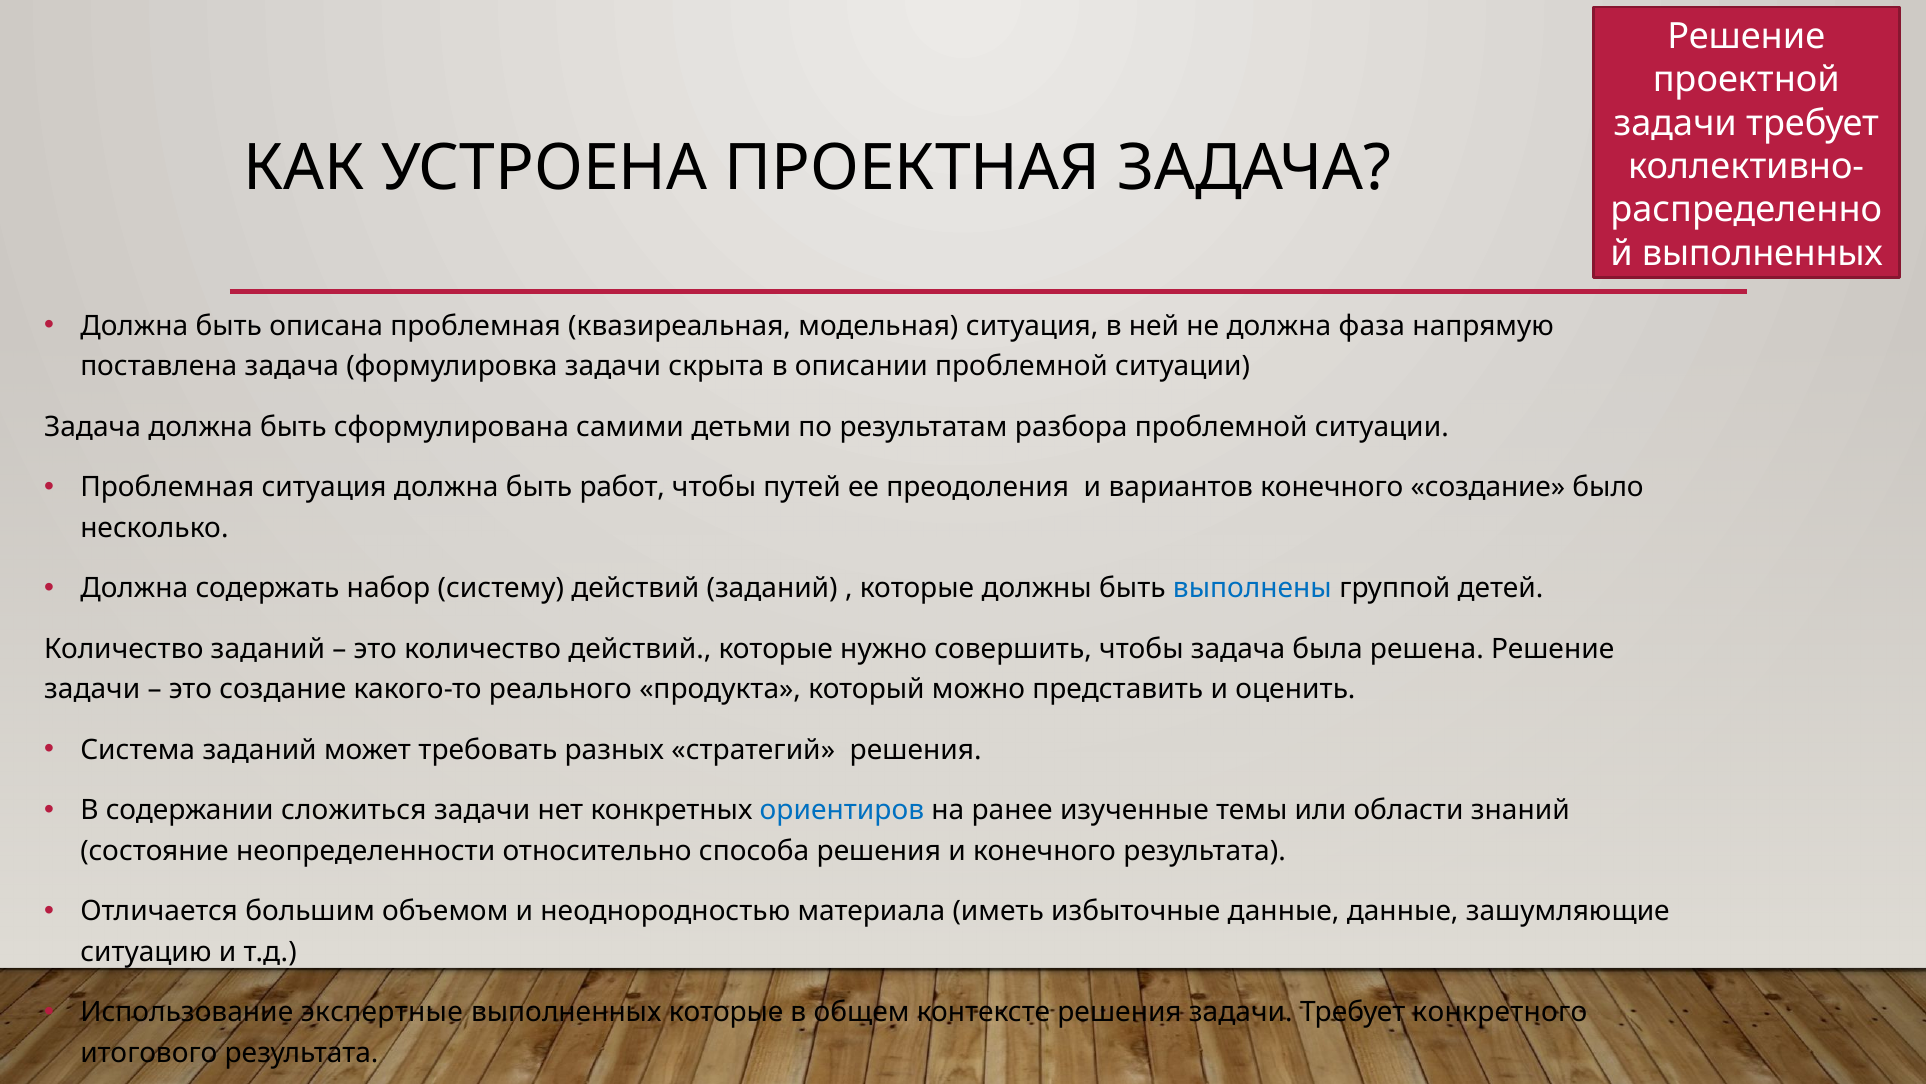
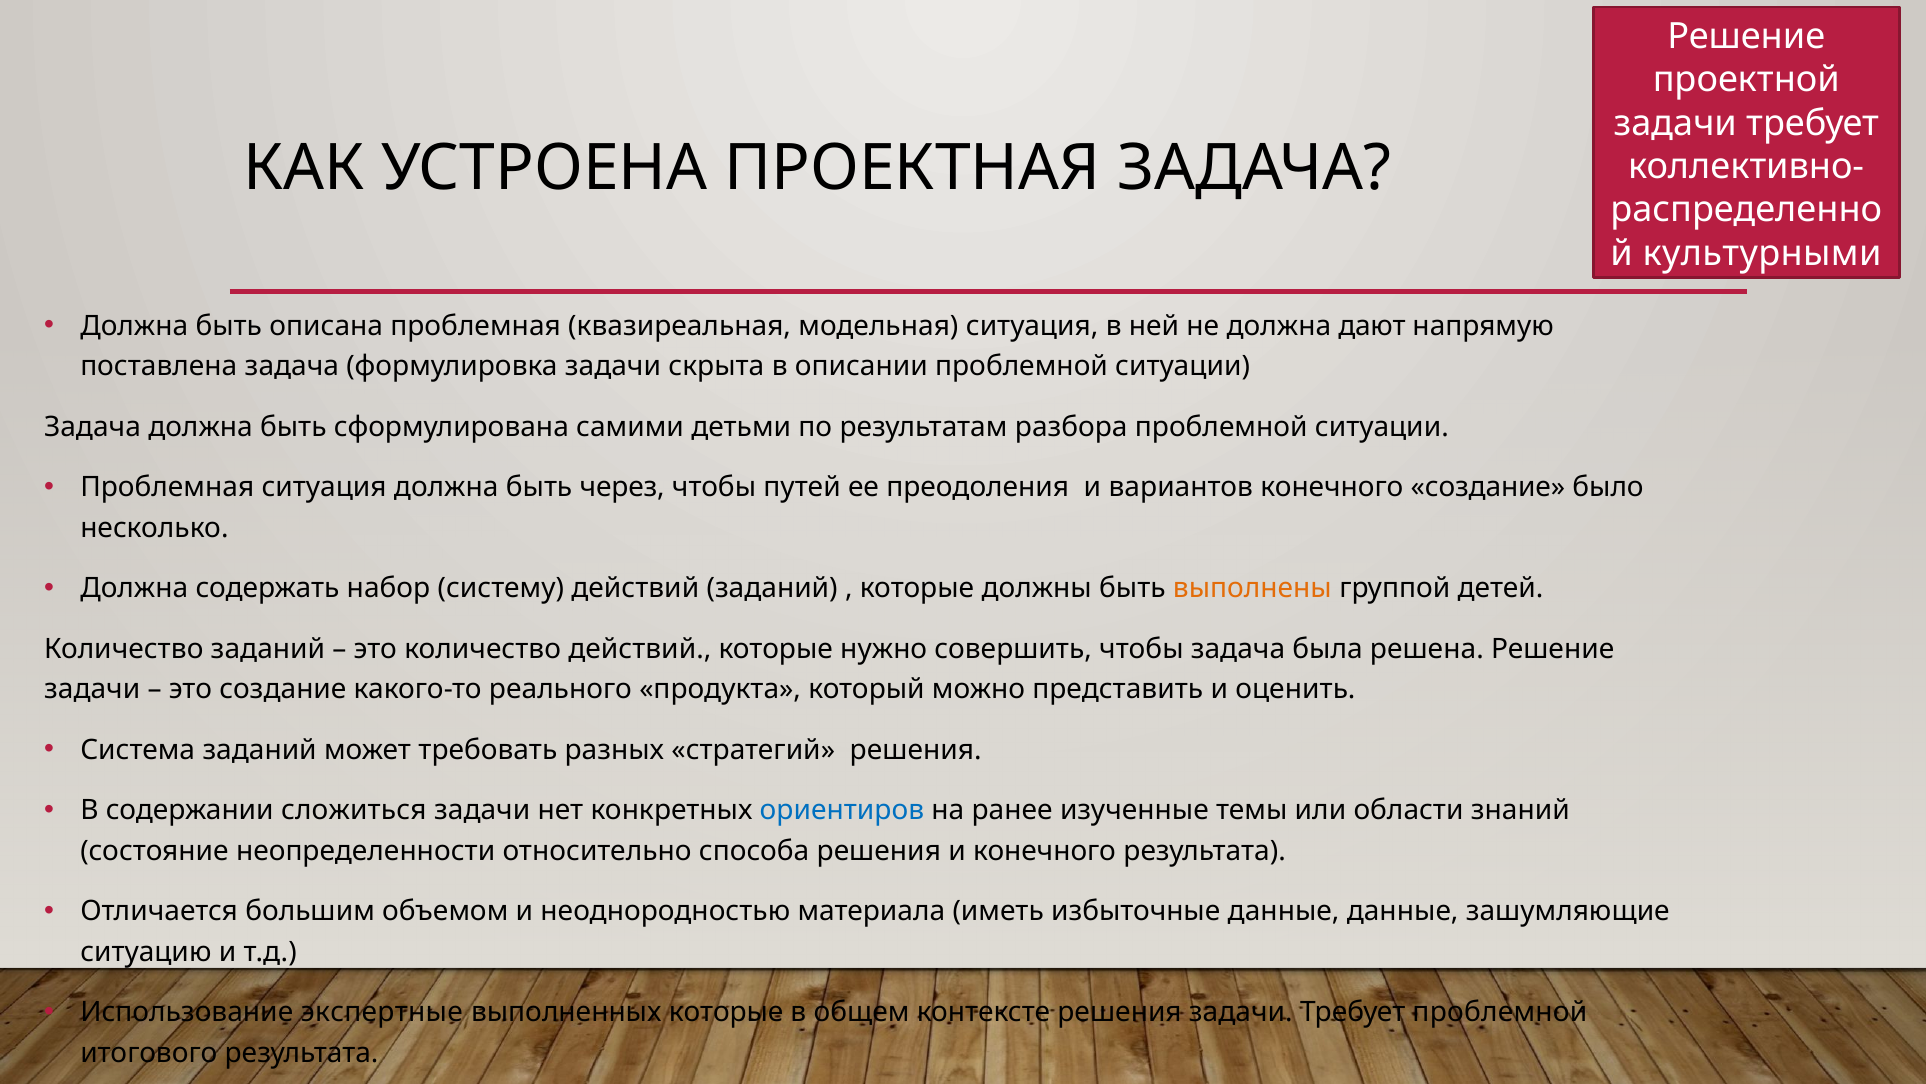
выполненных at (1762, 253): выполненных -> культурными
фаза: фаза -> дают
работ: работ -> через
выполнены colour: blue -> orange
Требует конкретного: конкретного -> проблемной
